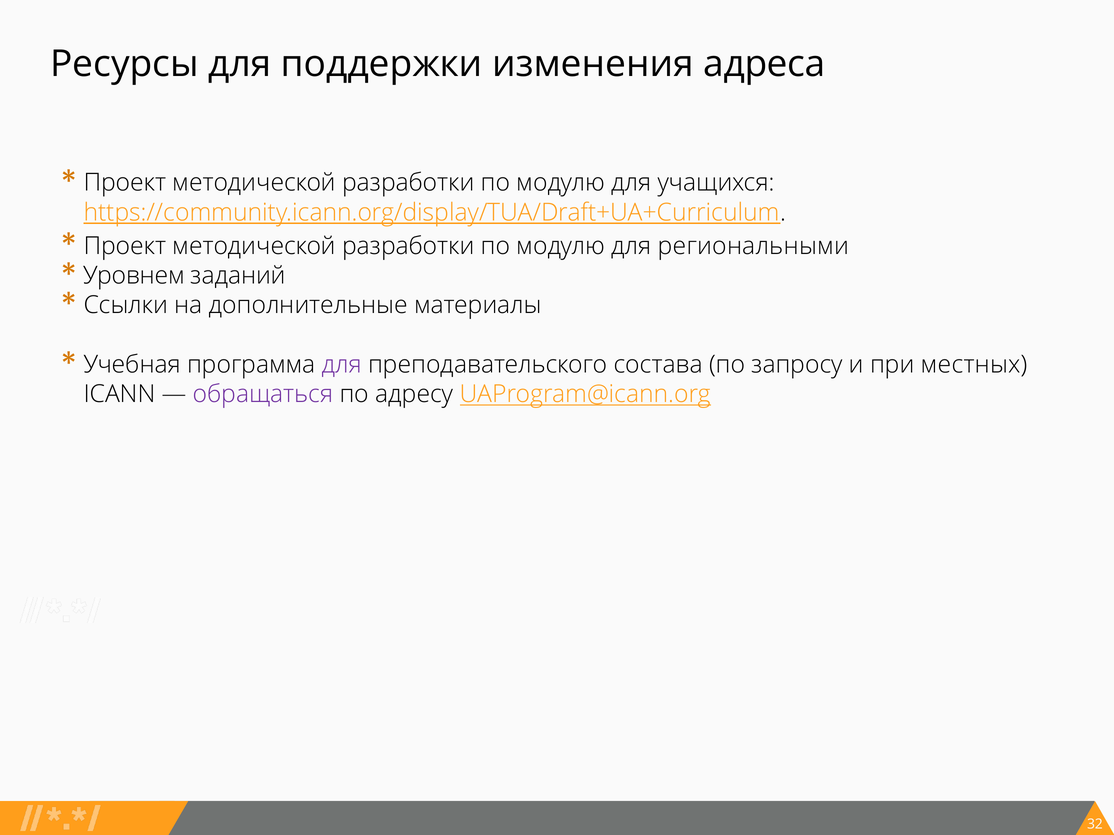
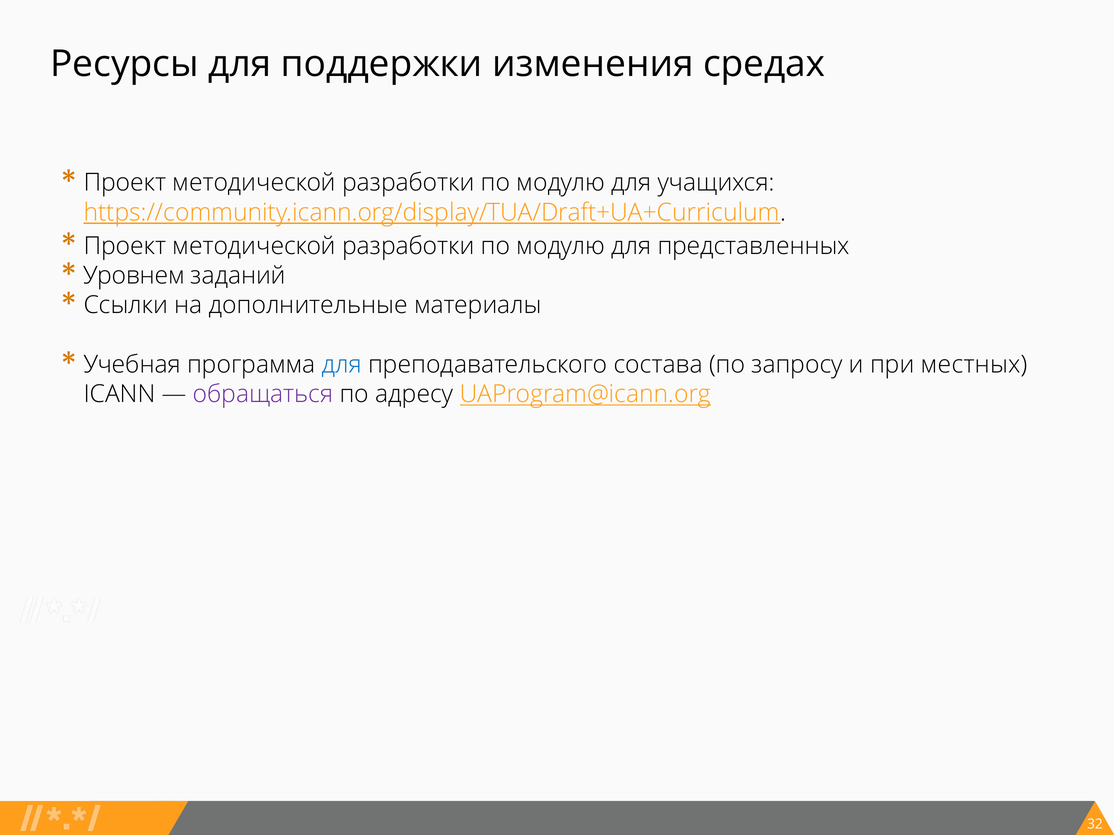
адреса: адреса -> средах
региональными: региональными -> представленных
для at (342, 365) colour: purple -> blue
